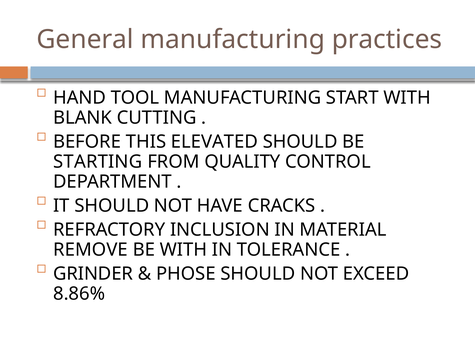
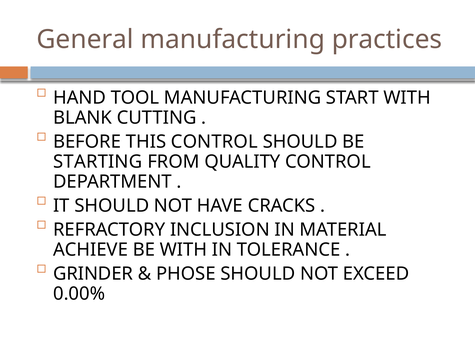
THIS ELEVATED: ELEVATED -> CONTROL
REMOVE: REMOVE -> ACHIEVE
8.86%: 8.86% -> 0.00%
